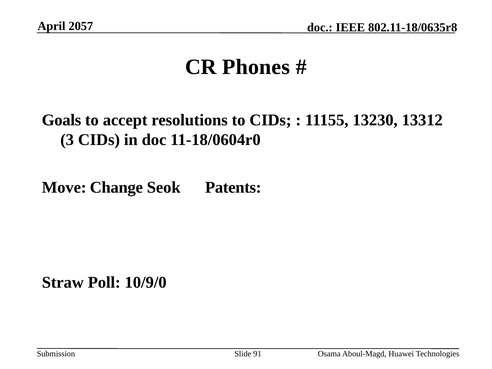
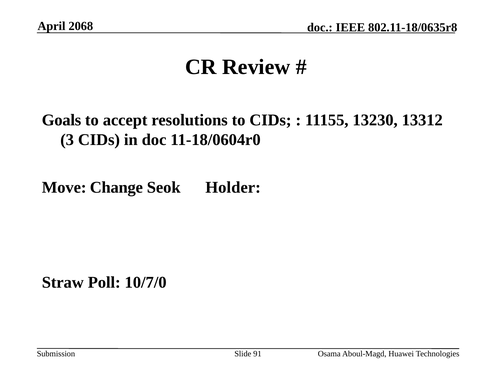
2057: 2057 -> 2068
Phones: Phones -> Review
Patents: Patents -> Holder
10/9/0: 10/9/0 -> 10/7/0
